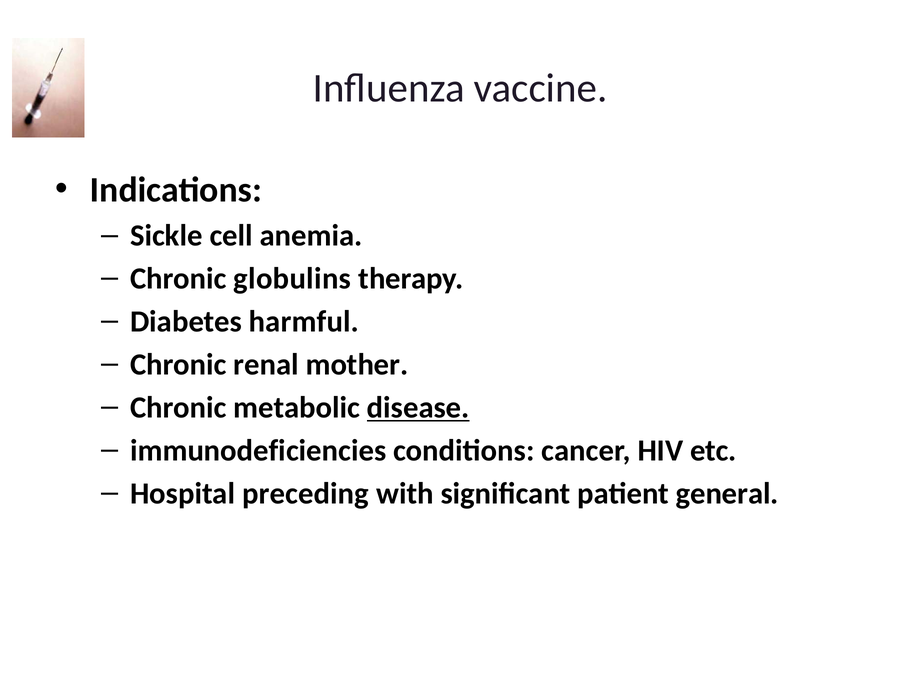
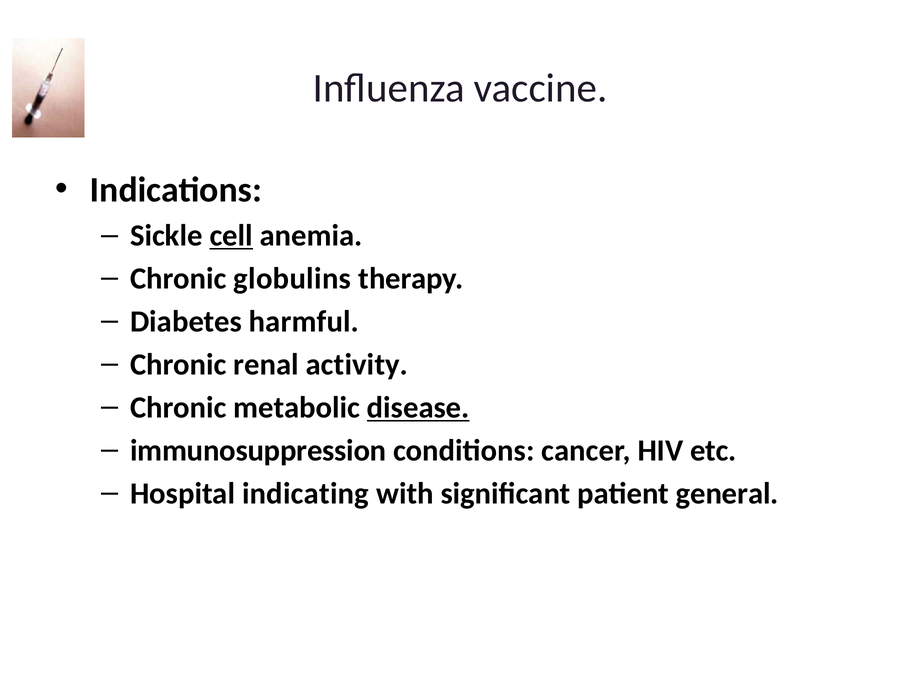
cell underline: none -> present
mother: mother -> activity
immunodeficiencies: immunodeficiencies -> immunosuppression
preceding: preceding -> indicating
